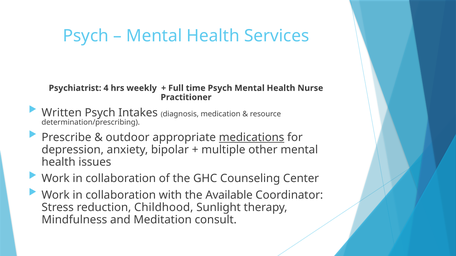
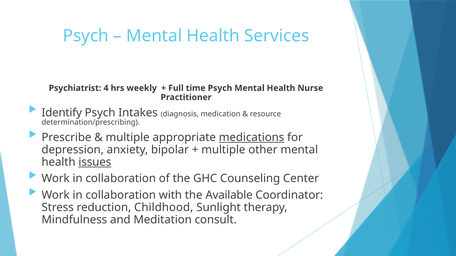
Written: Written -> Identify
outdoor at (128, 138): outdoor -> multiple
issues underline: none -> present
